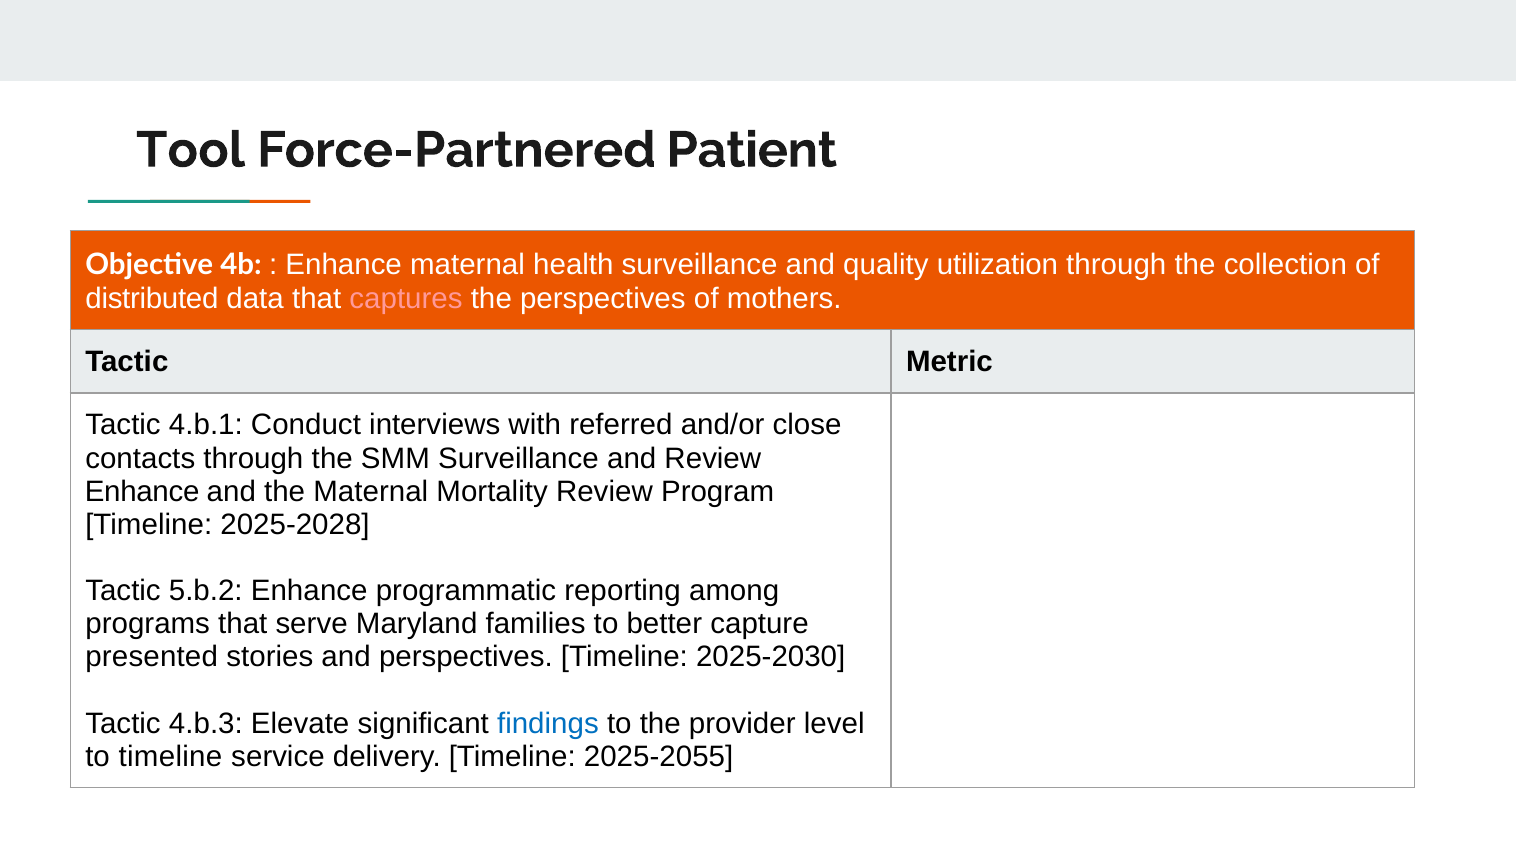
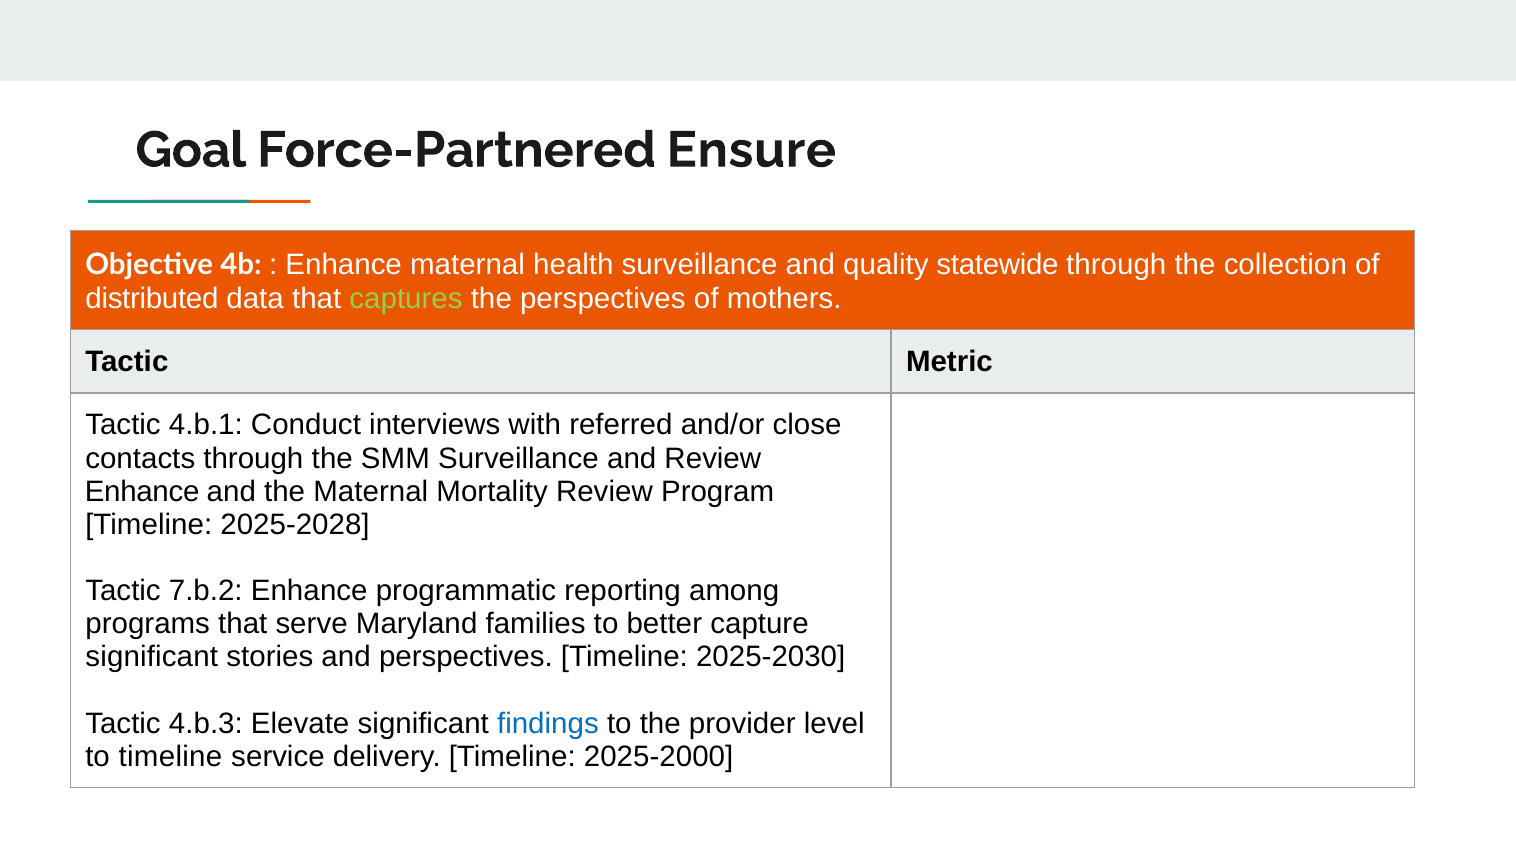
Tool: Tool -> Goal
Patient: Patient -> Ensure
utilization: utilization -> statewide
captures colour: pink -> light green
5.b.2: 5.b.2 -> 7.b.2
presented at (152, 657): presented -> significant
2025-2055: 2025-2055 -> 2025-2000
